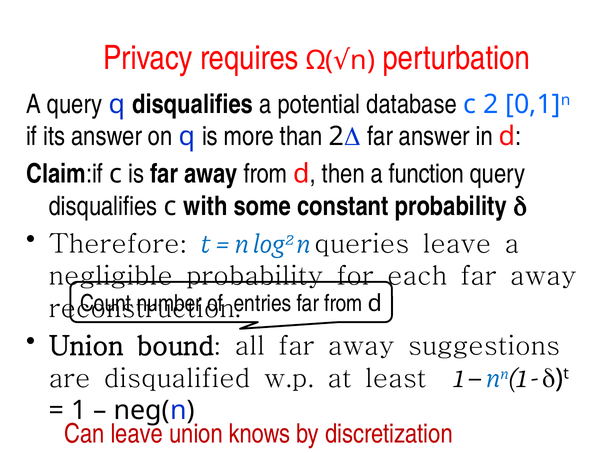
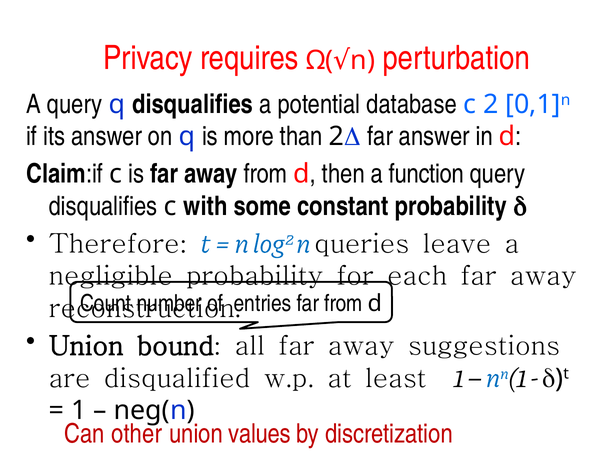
Can leave: leave -> other
knows: knows -> values
